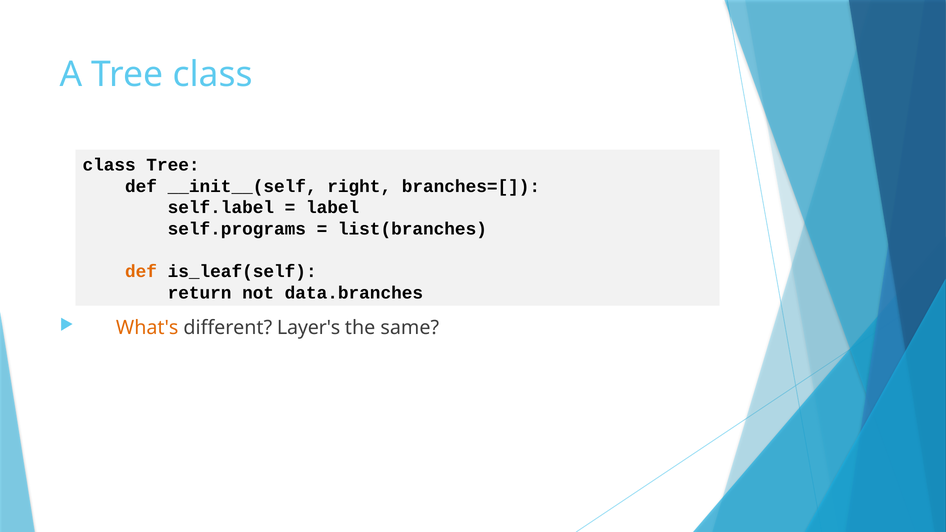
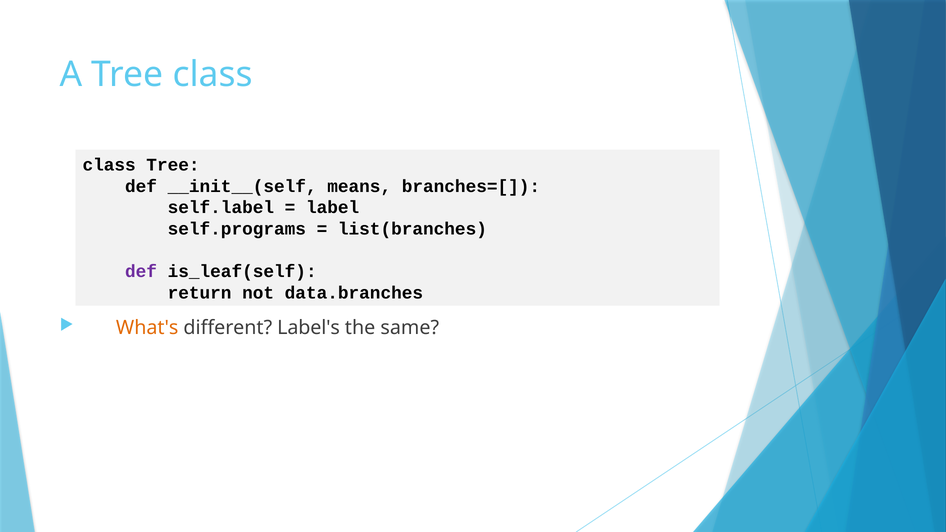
right: right -> means
def at (141, 272) colour: orange -> purple
Layer's: Layer's -> Label's
